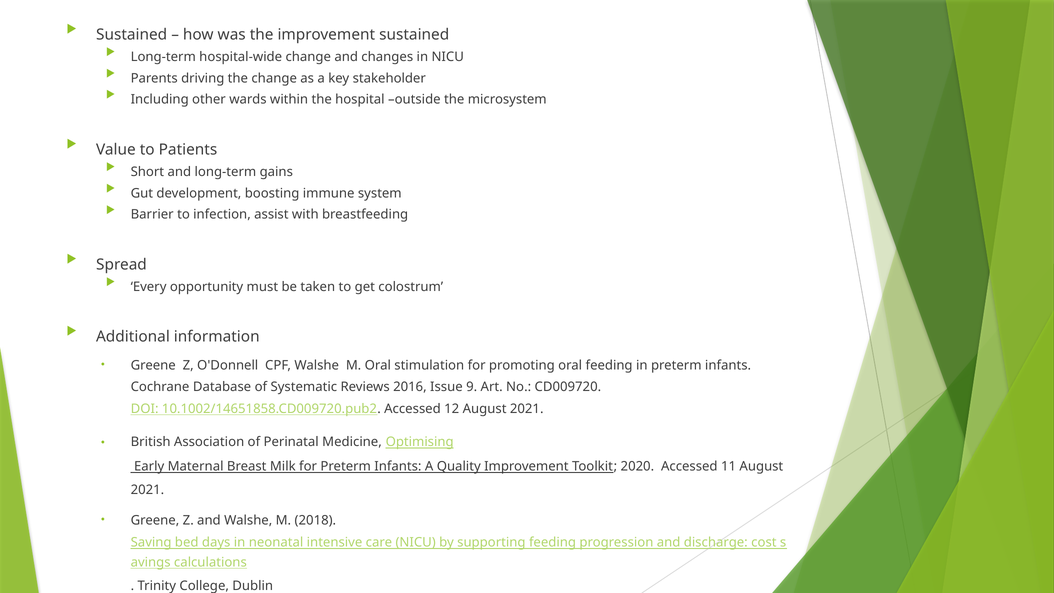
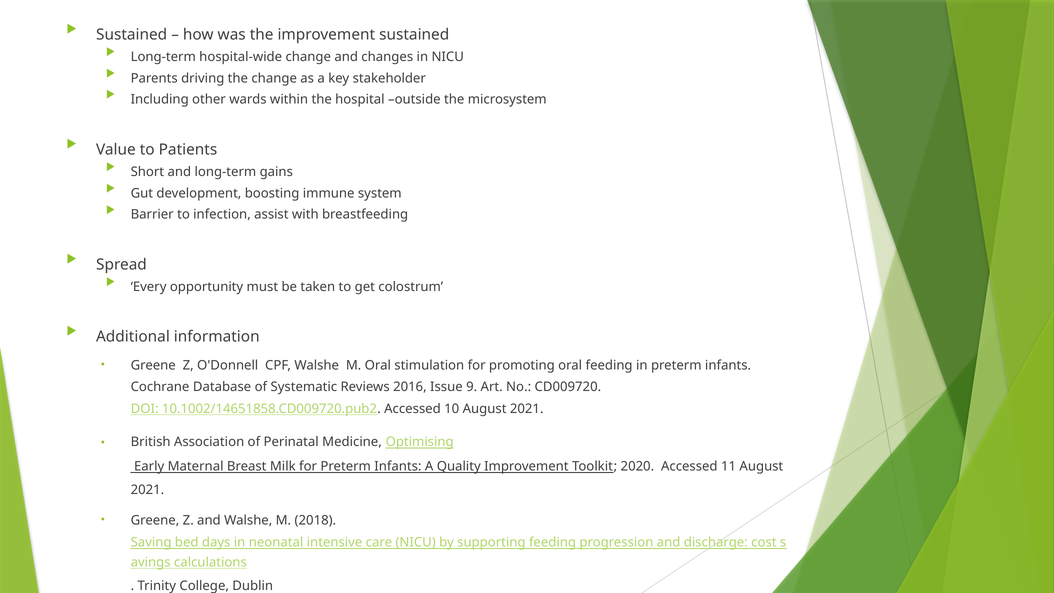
12: 12 -> 10
